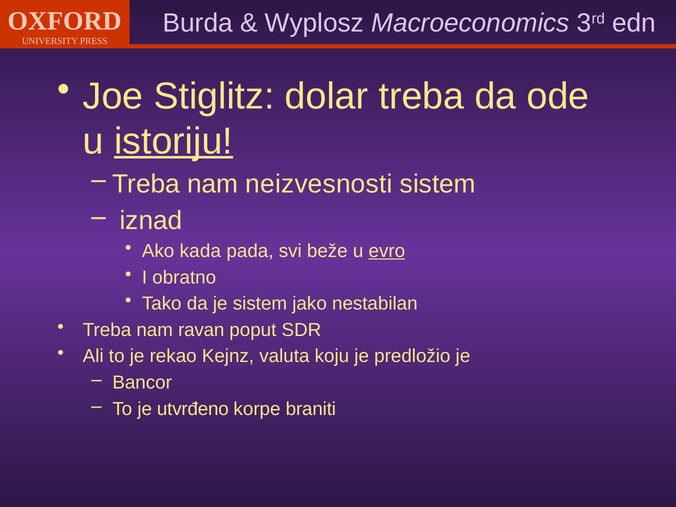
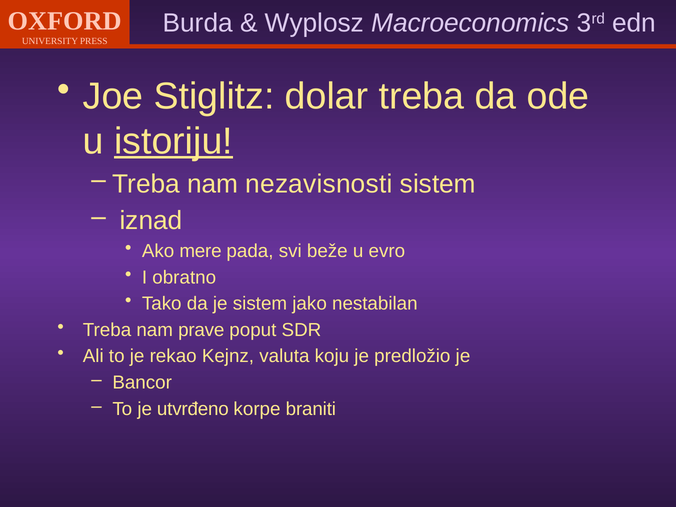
neizvesnosti: neizvesnosti -> nezavisnosti
kada: kada -> mere
evro underline: present -> none
ravan: ravan -> prave
